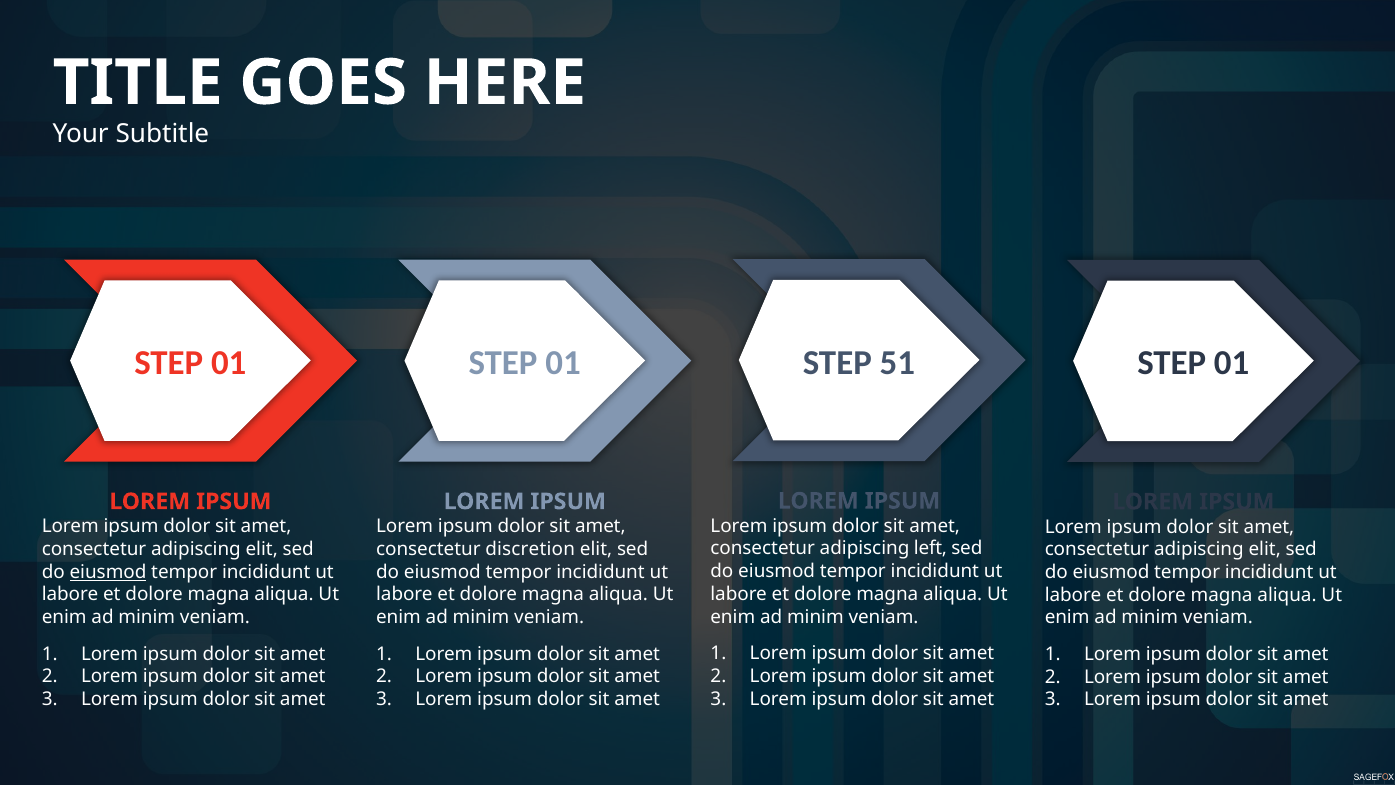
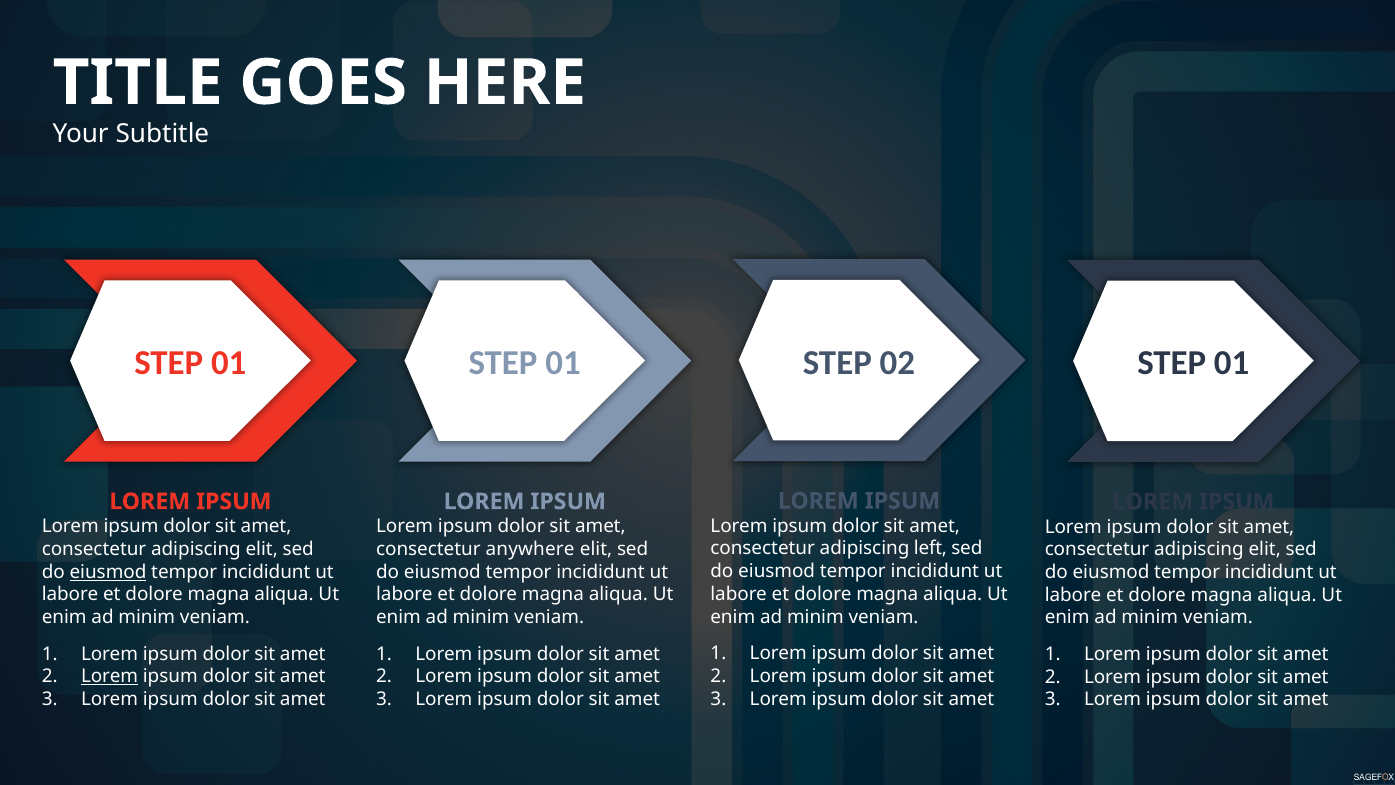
51: 51 -> 02
discretion: discretion -> anywhere
Lorem at (110, 676) underline: none -> present
